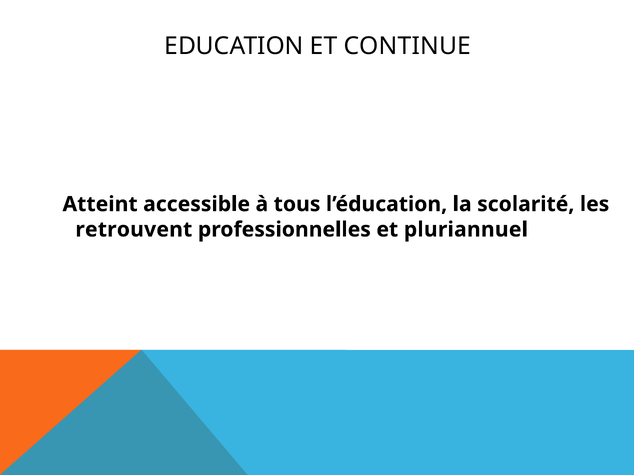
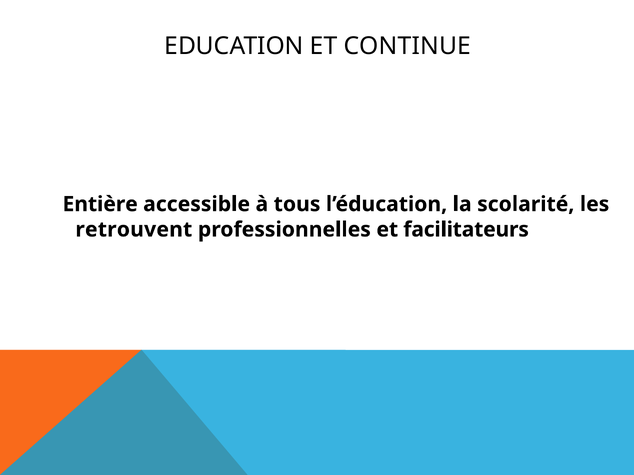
Atteint: Atteint -> Entière
pluriannuel: pluriannuel -> facilitateurs
